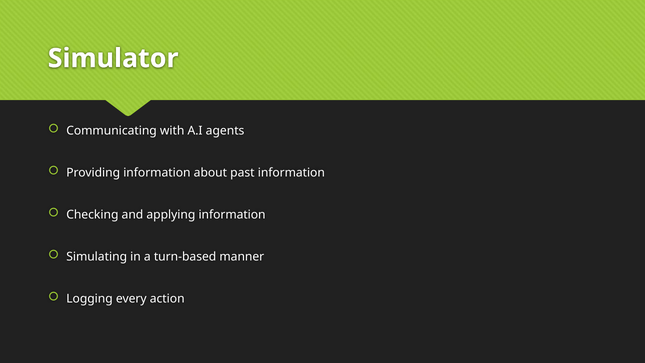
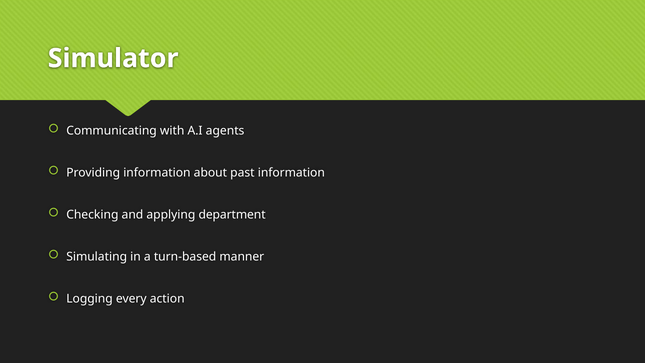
applying information: information -> department
